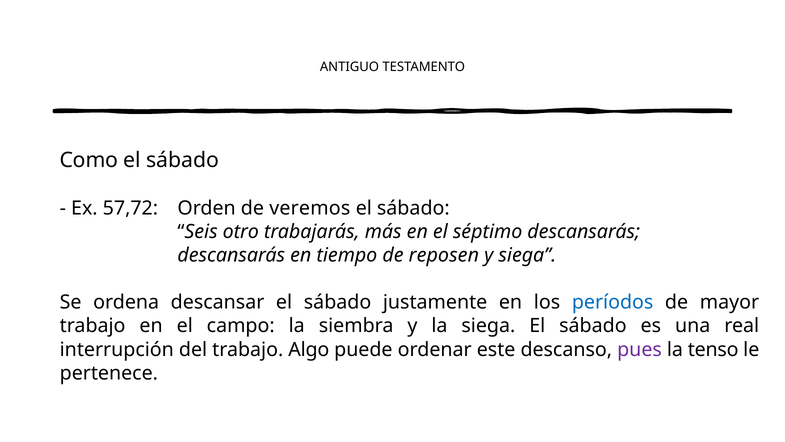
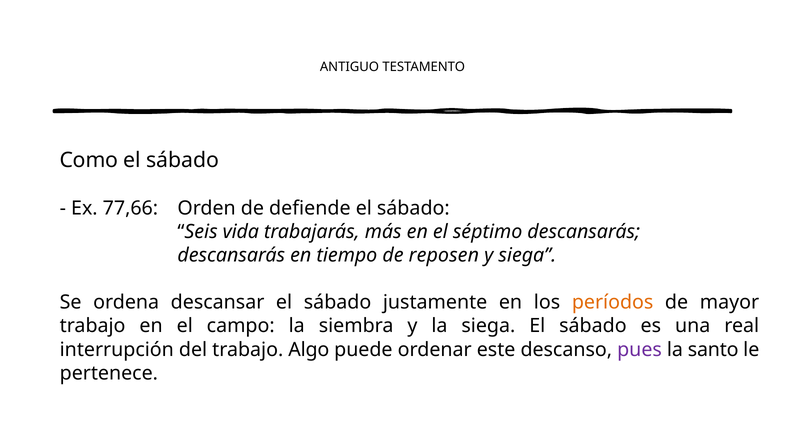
57,72: 57,72 -> 77,66
veremos: veremos -> defiende
otro: otro -> vida
períodos colour: blue -> orange
tenso: tenso -> santo
